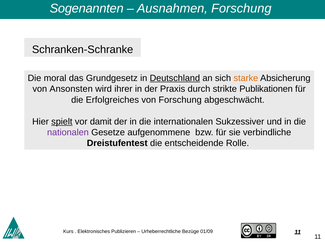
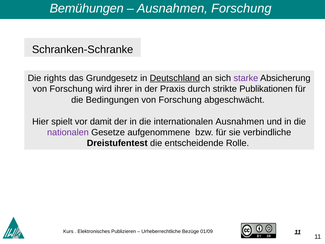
Sogenannten: Sogenannten -> Bemühungen
moral: moral -> rights
starke colour: orange -> purple
Ansonsten at (71, 89): Ansonsten -> Forschung
Erfolgreiches: Erfolgreiches -> Bedingungen
spielt underline: present -> none
internationalen Sukzessiver: Sukzessiver -> Ausnahmen
